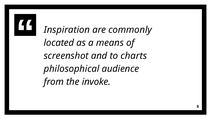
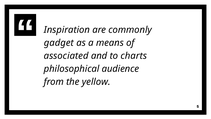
located: located -> gadget
screenshot: screenshot -> associated
invoke: invoke -> yellow
